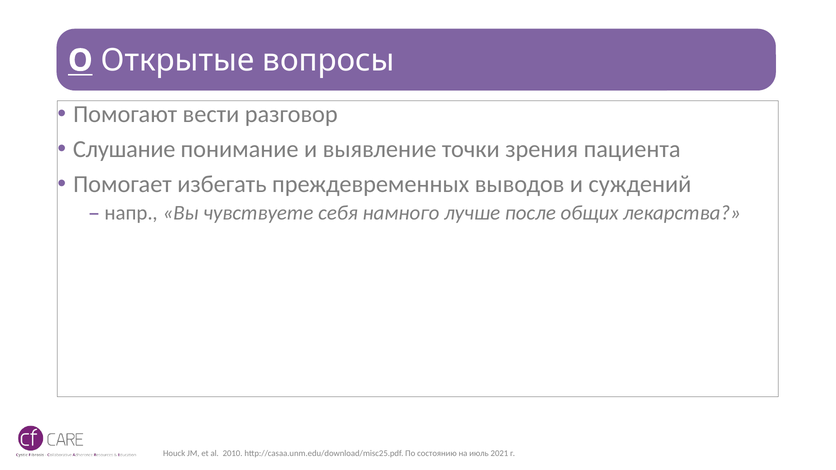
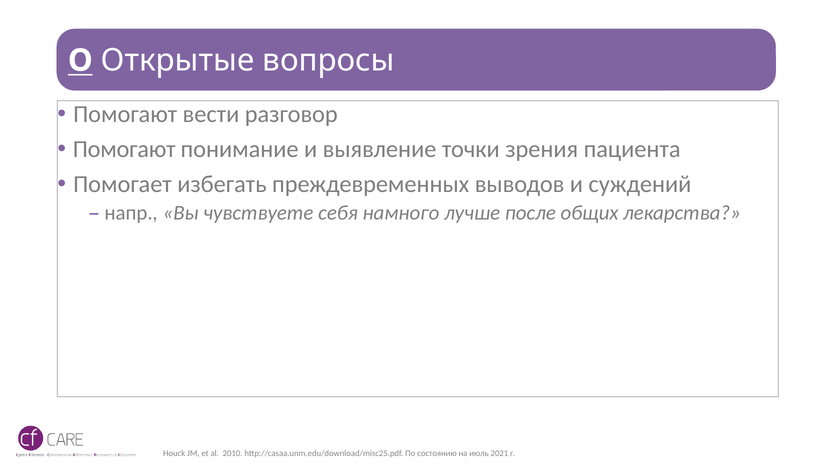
Слушание at (124, 149): Слушание -> Помогают
